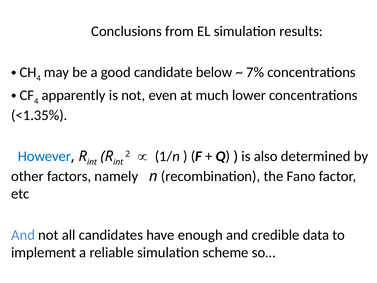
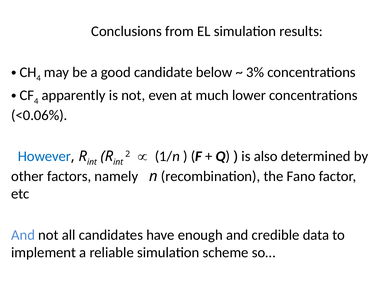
7%: 7% -> 3%
<1.35%: <1.35% -> <0.06%
